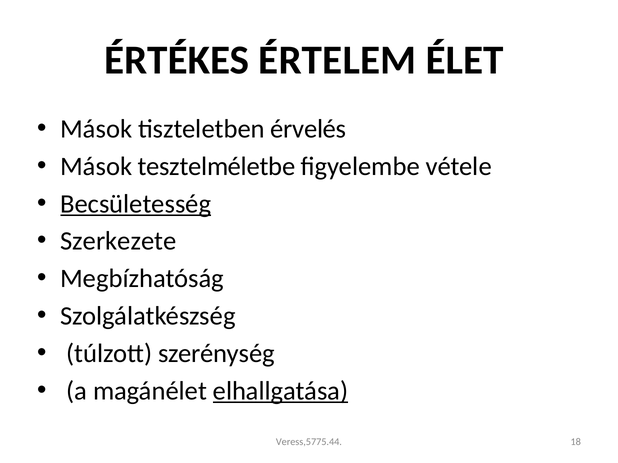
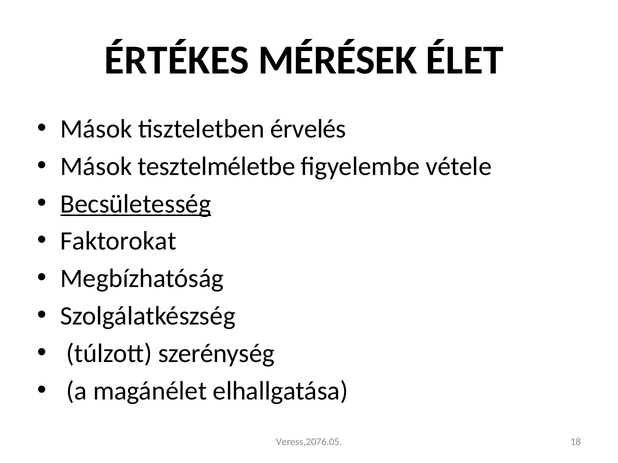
ÉRTELEM: ÉRTELEM -> MÉRÉSEK
Szerkezete: Szerkezete -> Faktorokat
elhallgatása underline: present -> none
Veress,5775.44: Veress,5775.44 -> Veress,2076.05
